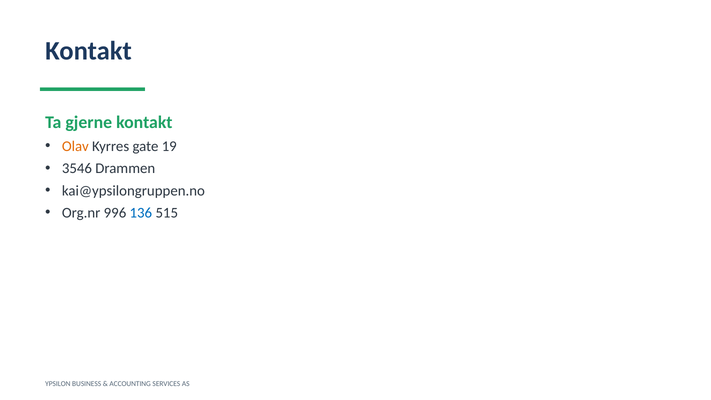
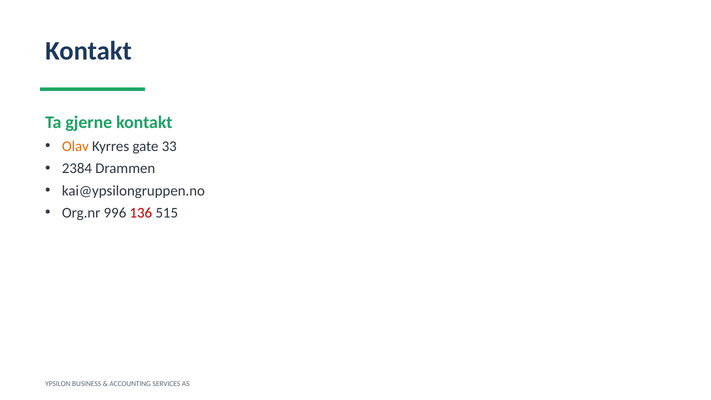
19: 19 -> 33
3546: 3546 -> 2384
136 colour: blue -> red
